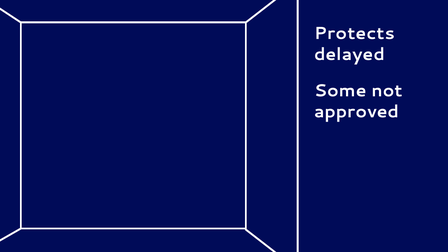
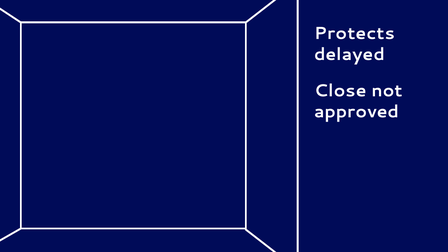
Some: Some -> Close
